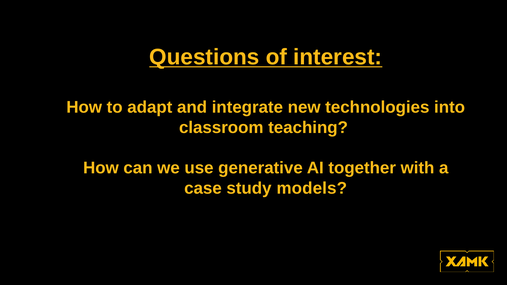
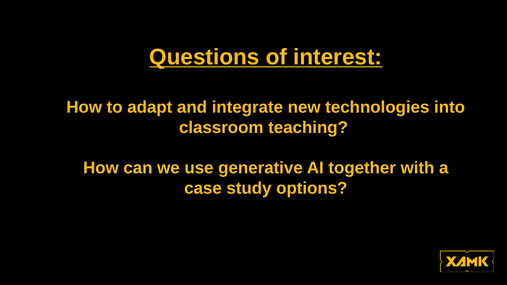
models: models -> options
